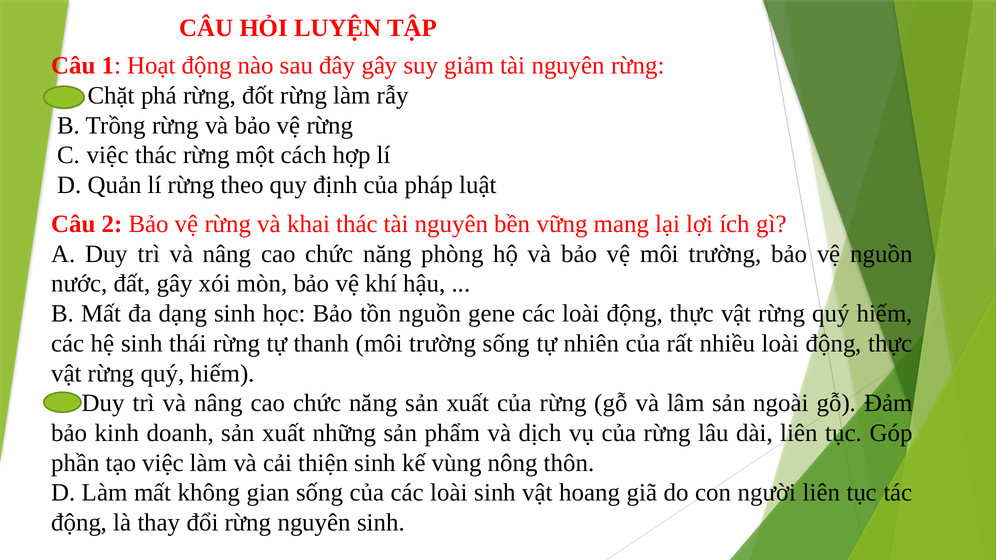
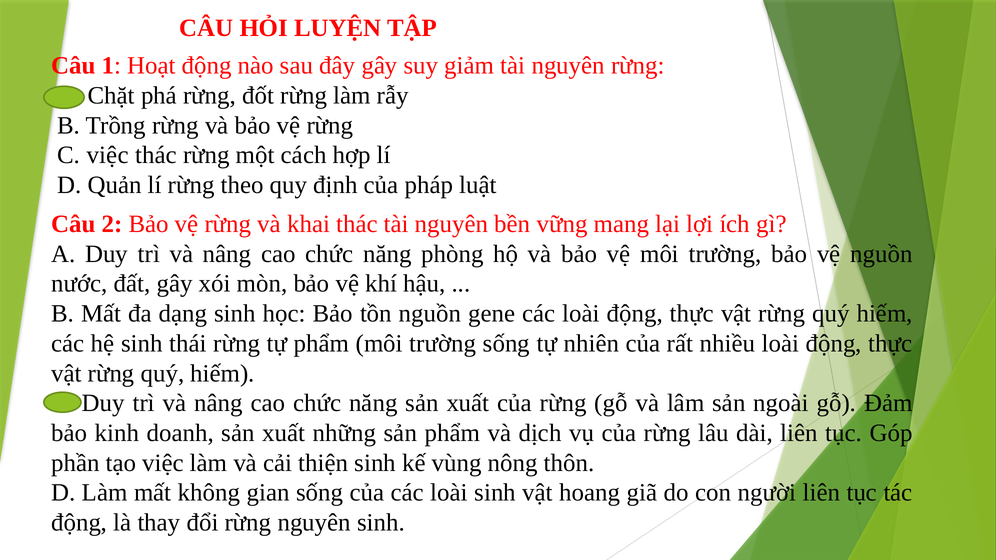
tự thanh: thanh -> phẩm
